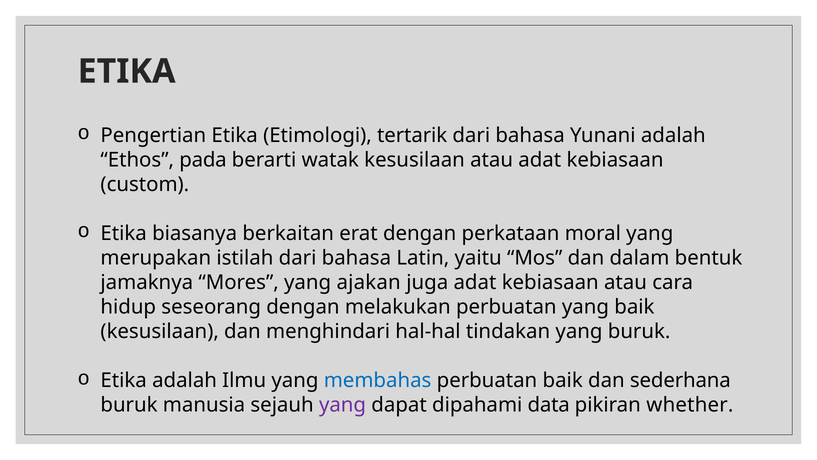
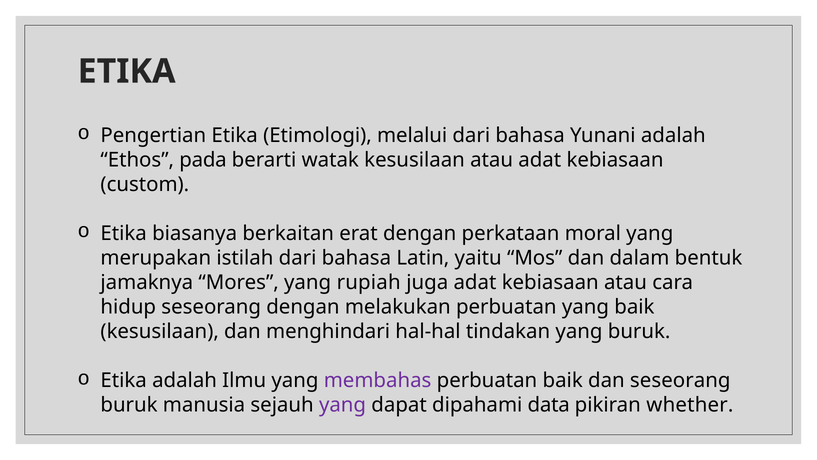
tertarik: tertarik -> melalui
ajakan: ajakan -> rupiah
membahas colour: blue -> purple
dan sederhana: sederhana -> seseorang
